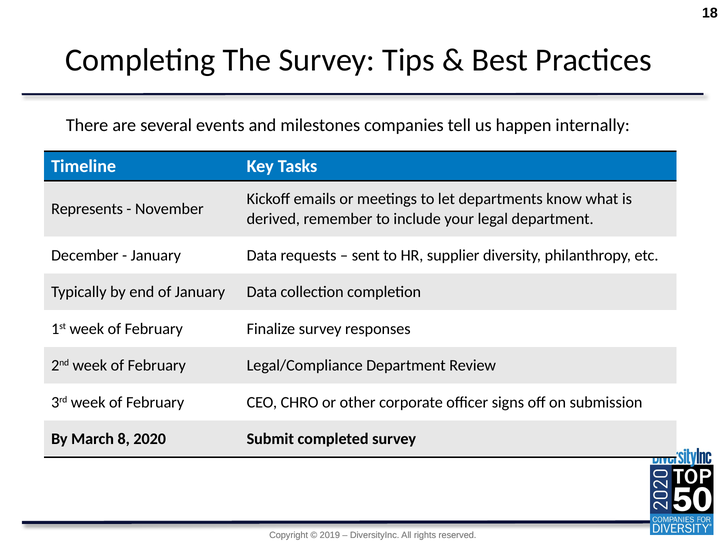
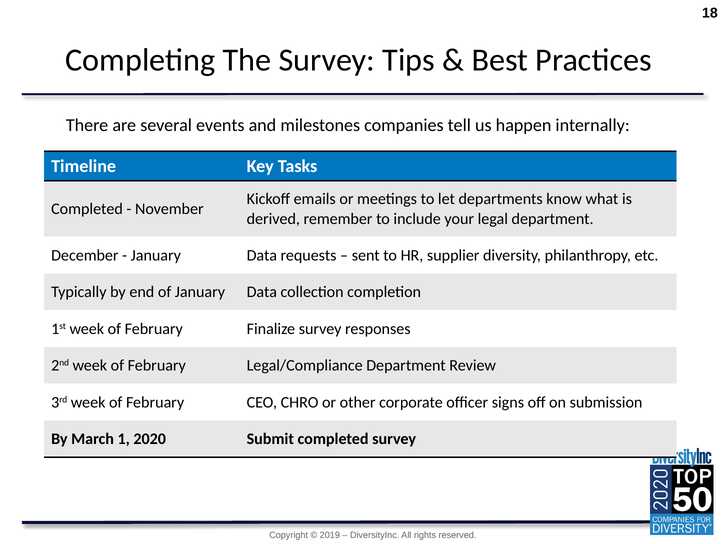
Represents at (87, 209): Represents -> Completed
8: 8 -> 1
